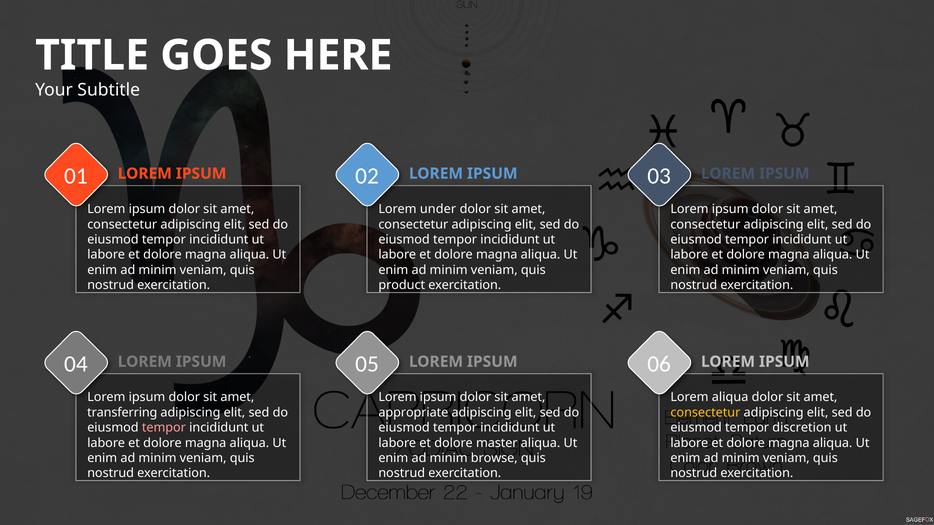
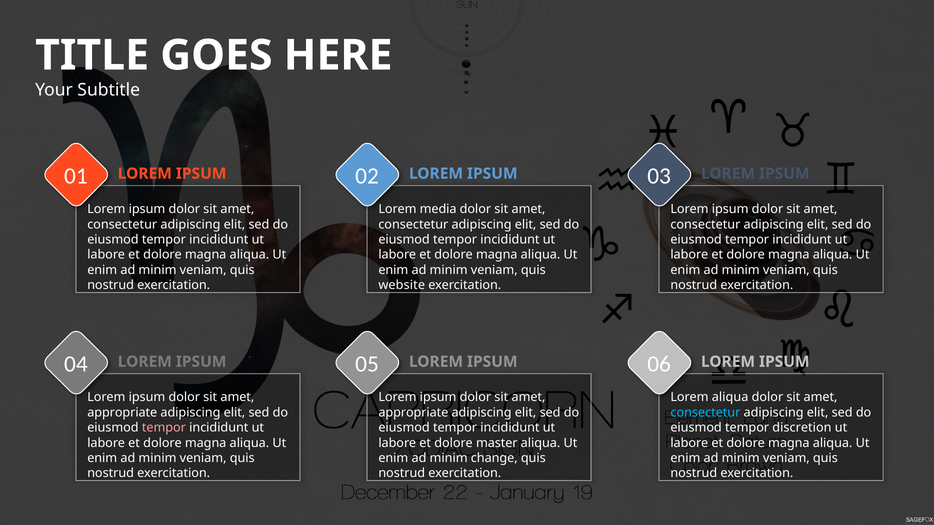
under: under -> media
product: product -> website
transferring at (122, 413): transferring -> appropriate
consectetur at (705, 413) colour: yellow -> light blue
browse: browse -> change
